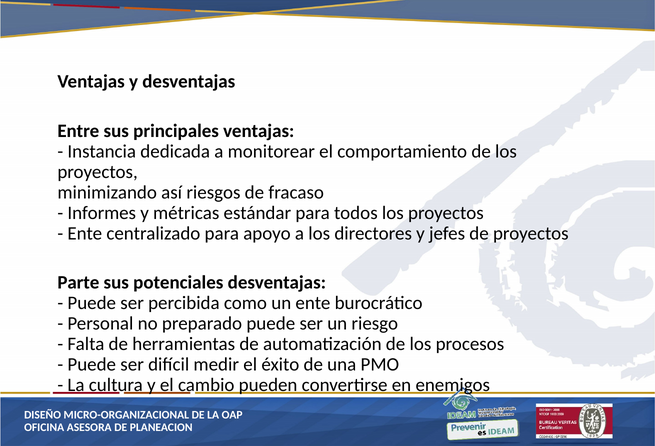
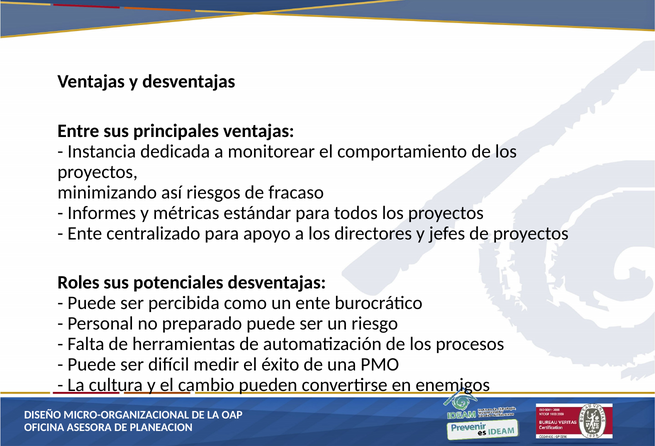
Parte: Parte -> Roles
